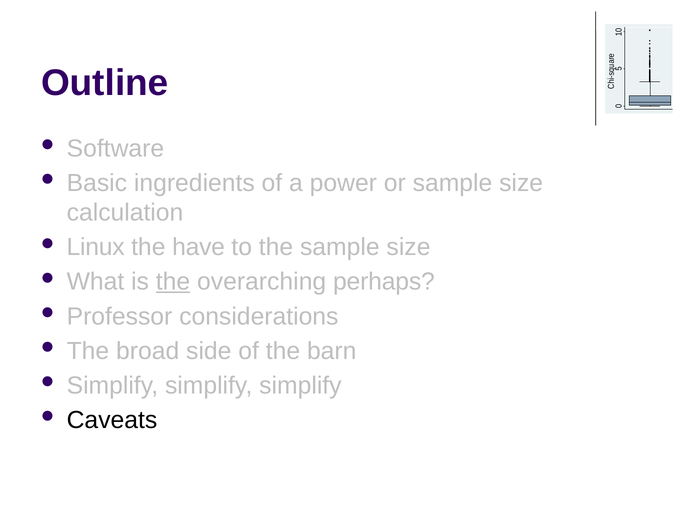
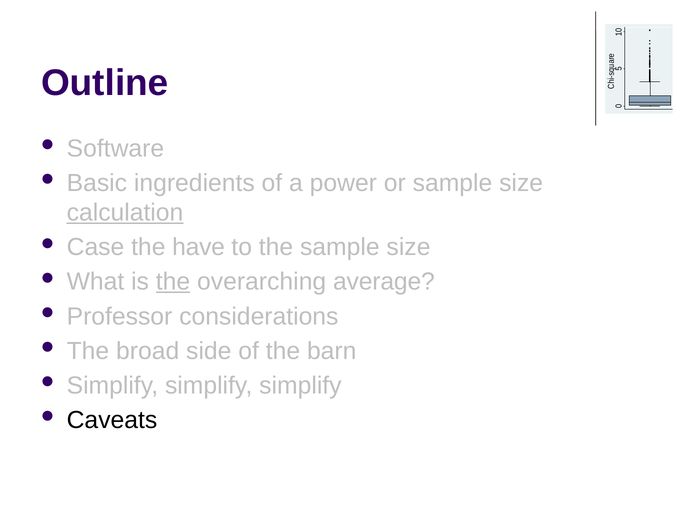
calculation underline: none -> present
Linux: Linux -> Case
perhaps: perhaps -> average
